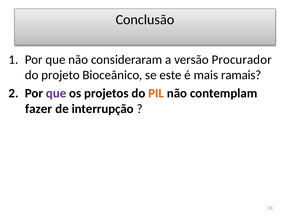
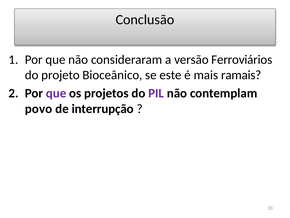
Procurador: Procurador -> Ferroviários
PIL colour: orange -> purple
fazer: fazer -> povo
